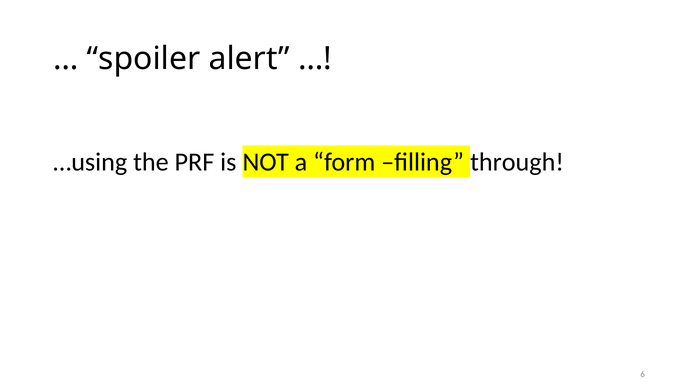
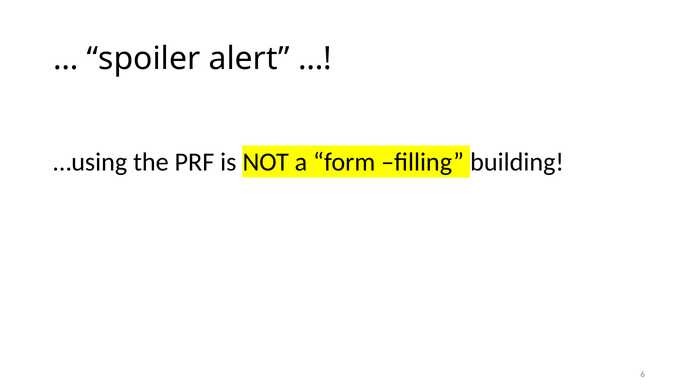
through: through -> building
